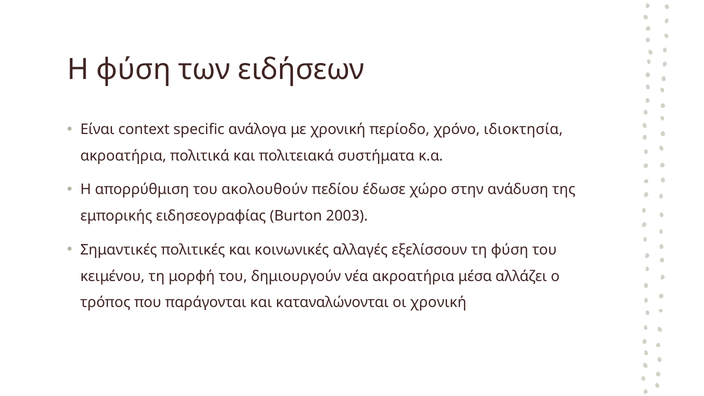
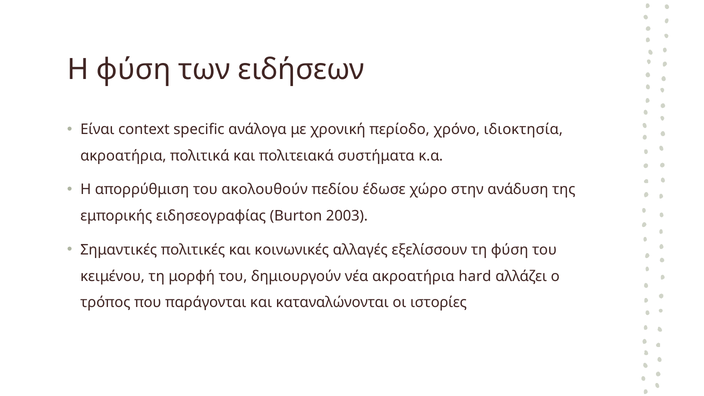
μέσα: μέσα -> hard
οι χρονική: χρονική -> ιστορίες
